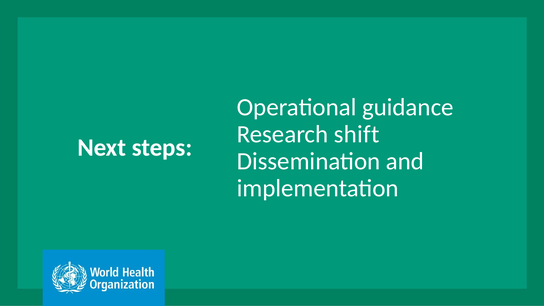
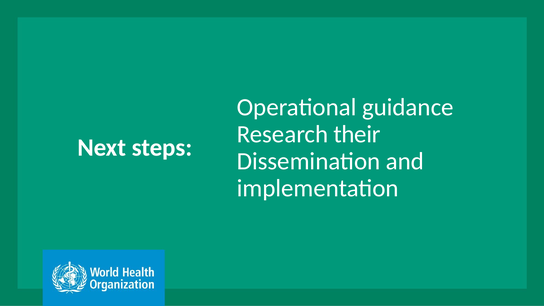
shift: shift -> their
